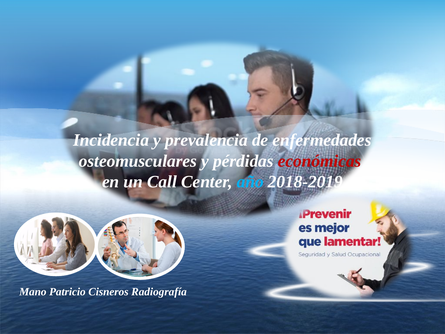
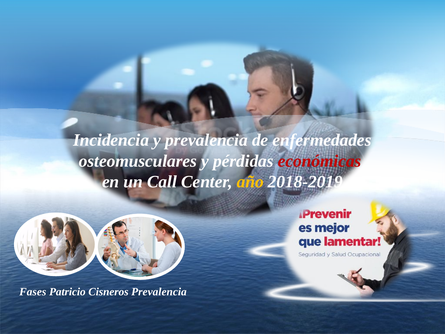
año colour: light blue -> yellow
Mano: Mano -> Fases
Cisneros Radiografía: Radiografía -> Prevalencia
